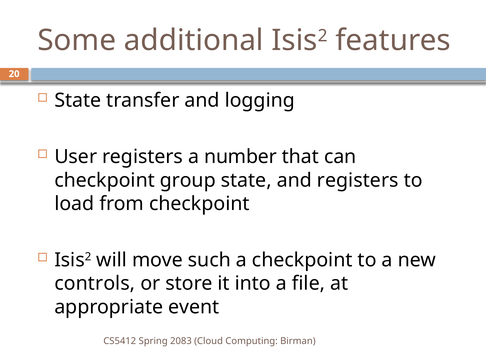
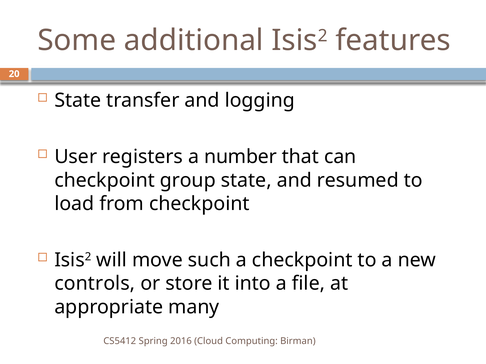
and registers: registers -> resumed
event: event -> many
2083: 2083 -> 2016
